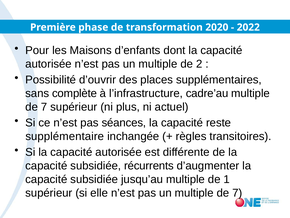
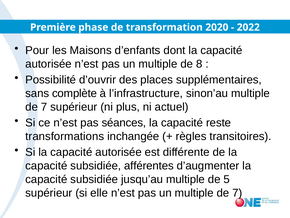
2: 2 -> 8
cadre’au: cadre’au -> sinon’au
supplémentaire: supplémentaire -> transformations
récurrents: récurrents -> afférentes
1: 1 -> 5
